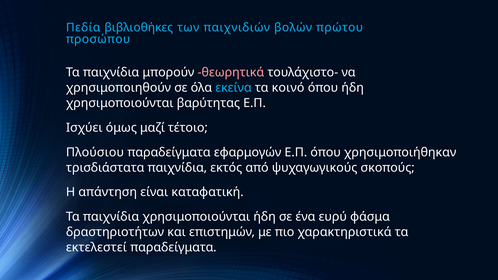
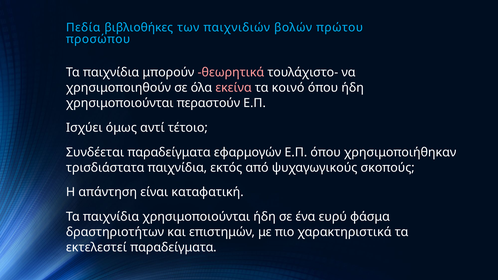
εκείνα colour: light blue -> pink
βαρύτητας: βαρύτητας -> περαστούν
μαζί: μαζί -> αντί
Πλούσιου: Πλούσιου -> Συνδέεται
